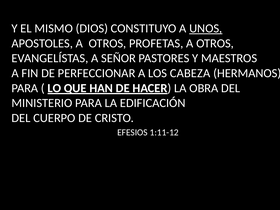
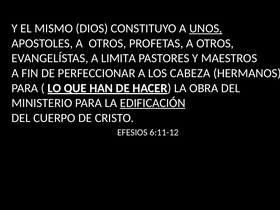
SEÑOR: SEÑOR -> LIMITA
EDIFICACIÓN underline: none -> present
1:11-12: 1:11-12 -> 6:11-12
